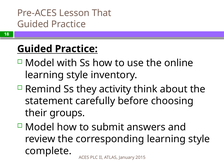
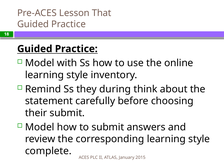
activity: activity -> during
their groups: groups -> submit
